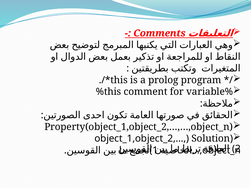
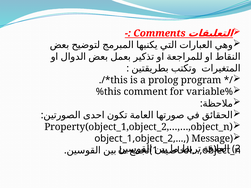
Solution: Solution -> Message
